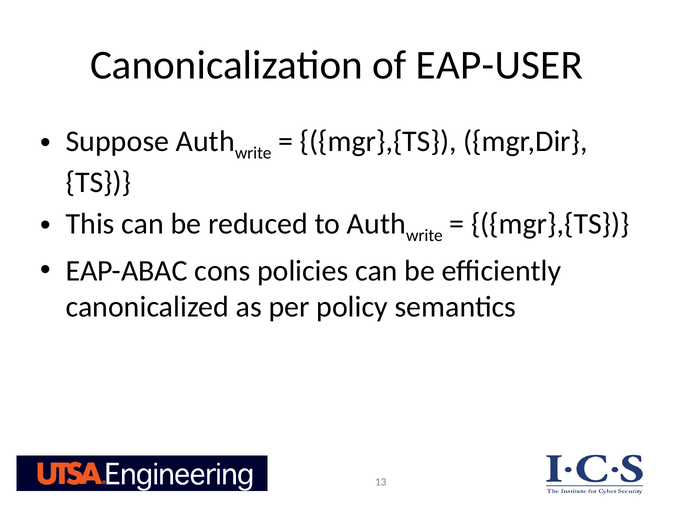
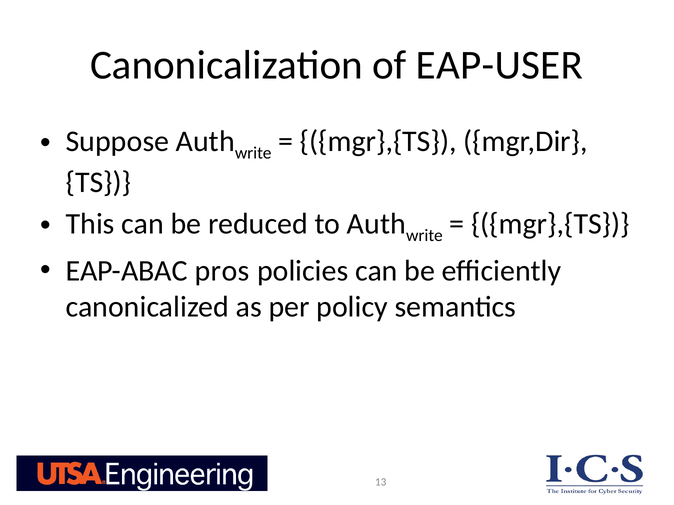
cons: cons -> pros
